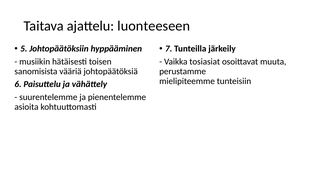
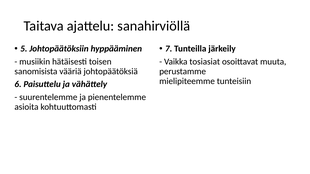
luonteeseen: luonteeseen -> sanahirviöllä
